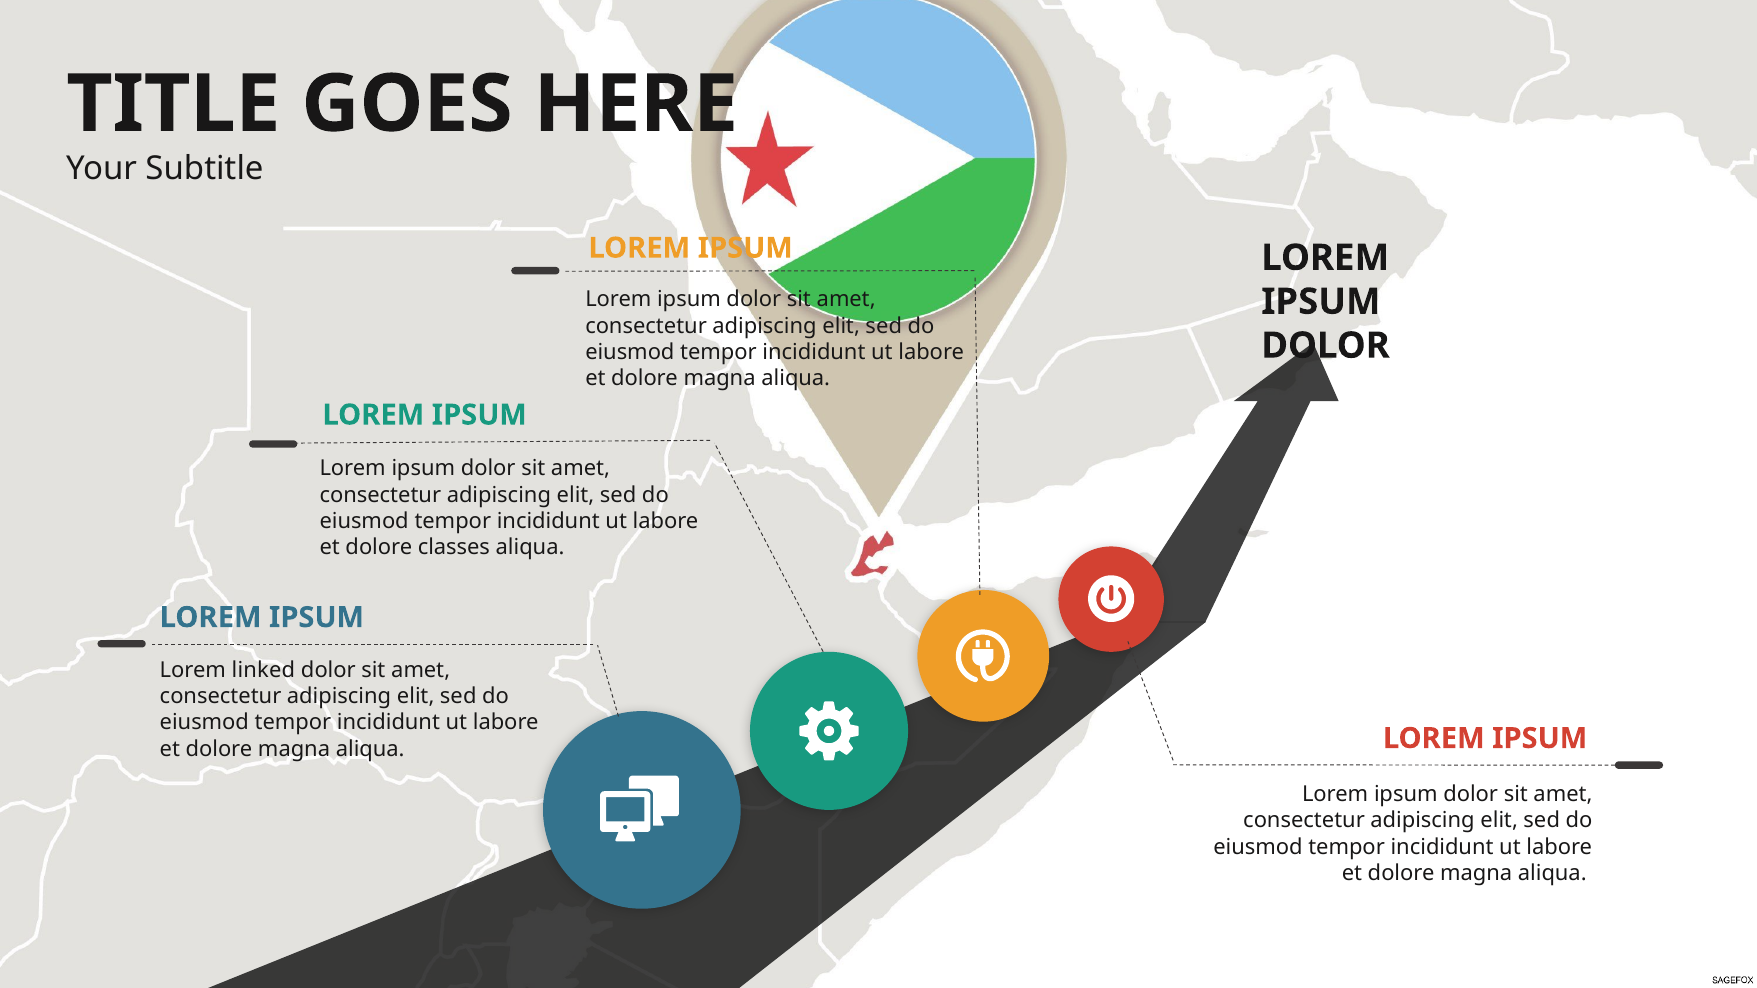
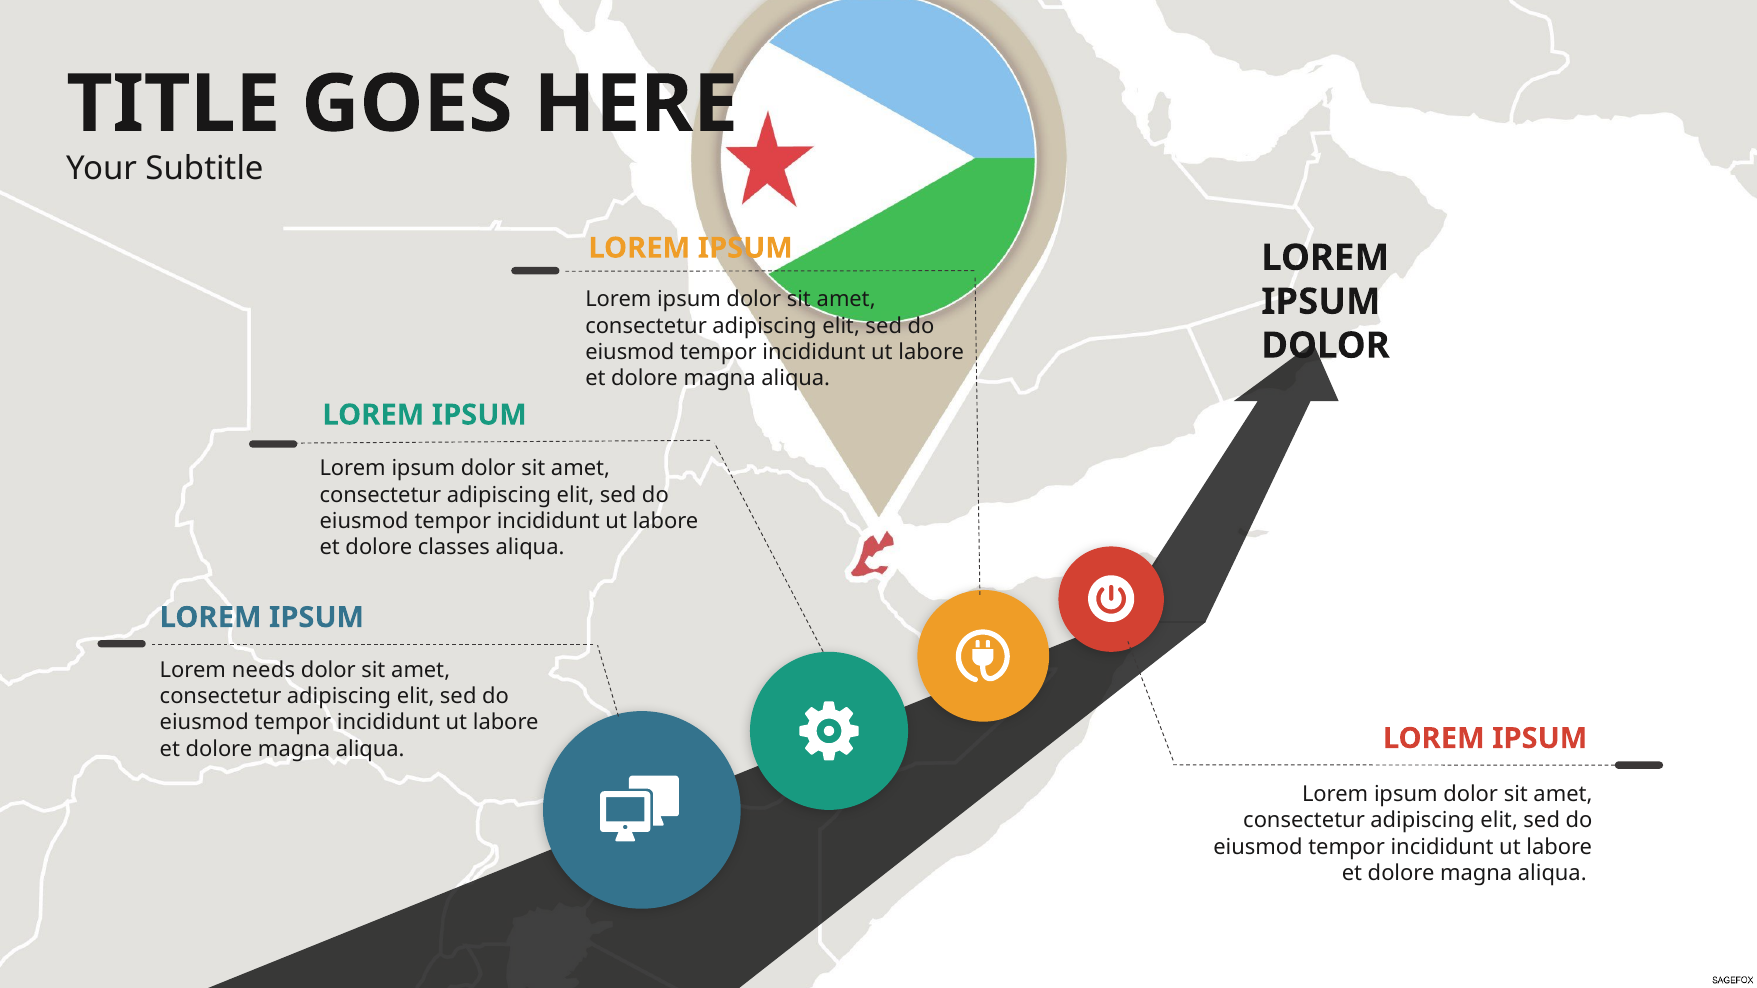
linked: linked -> needs
